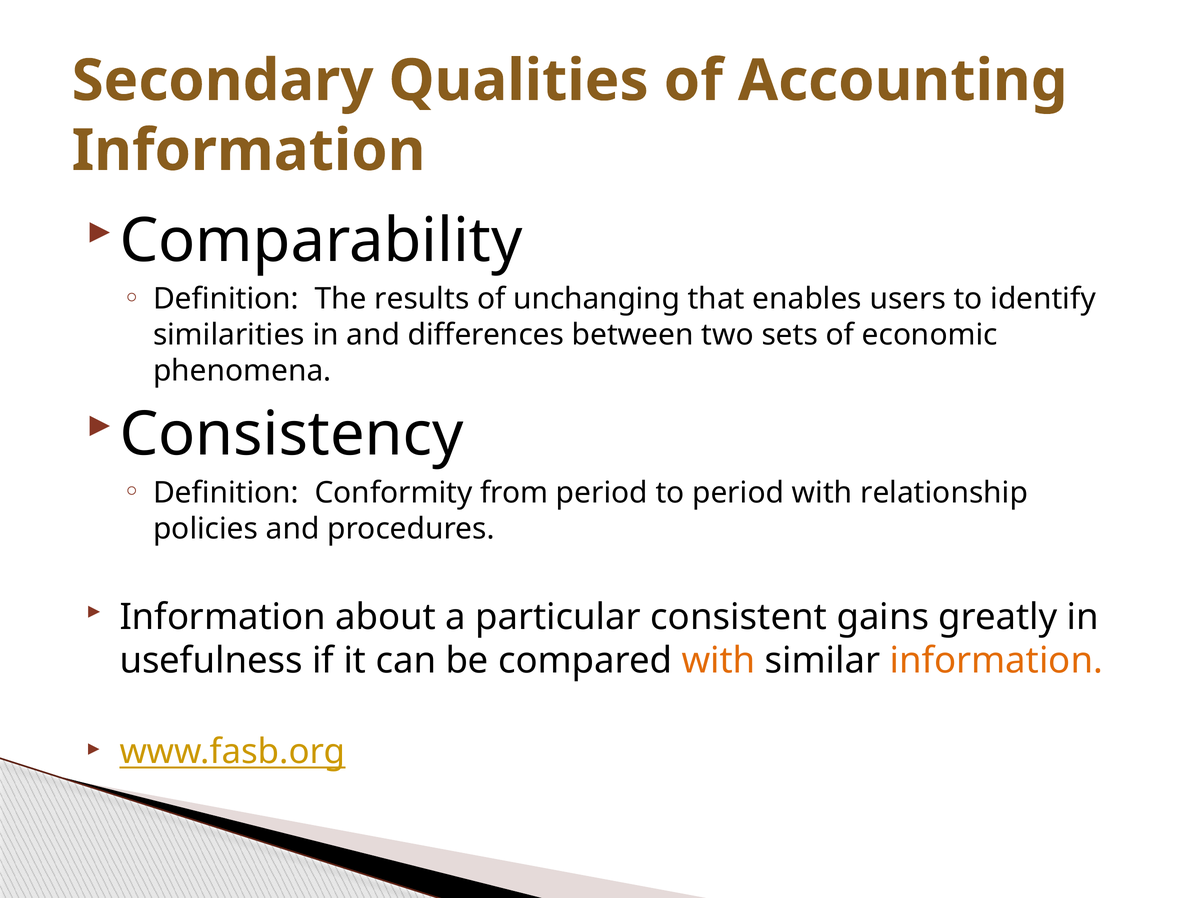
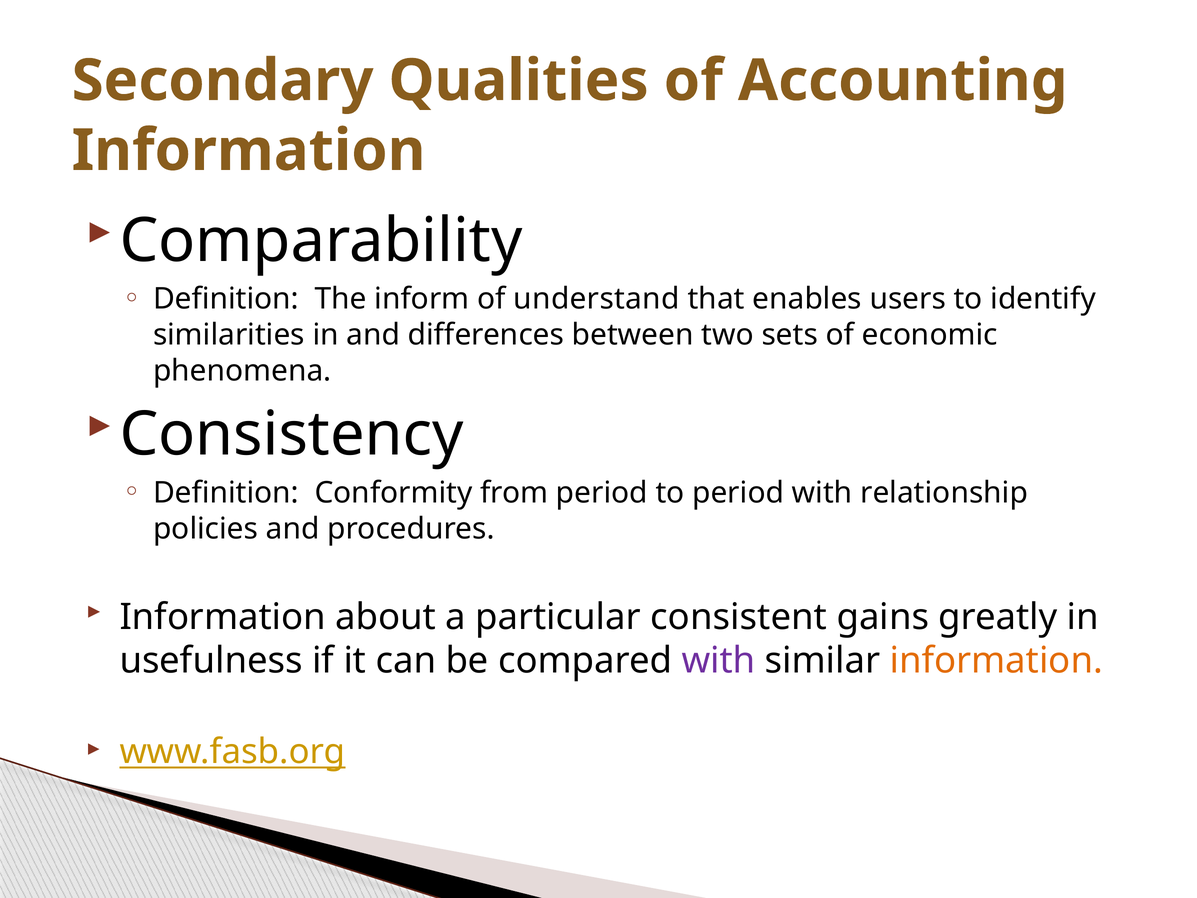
results: results -> inform
unchanging: unchanging -> understand
with at (718, 661) colour: orange -> purple
